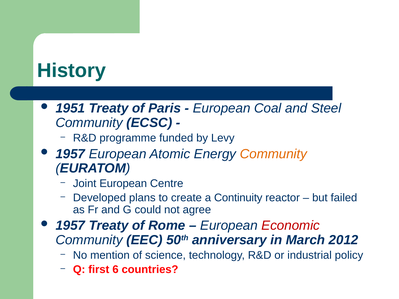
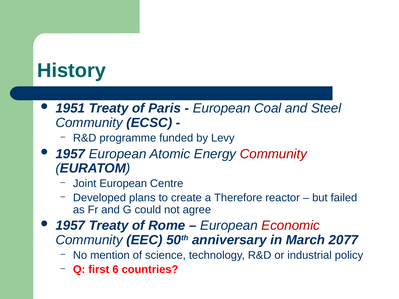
Community at (273, 154) colour: orange -> red
Continuity: Continuity -> Therefore
2012: 2012 -> 2077
